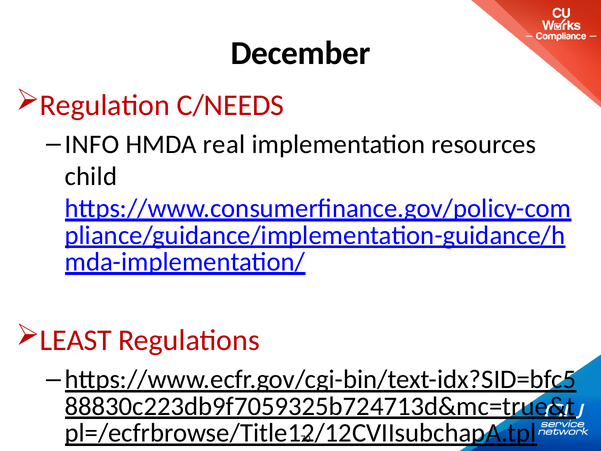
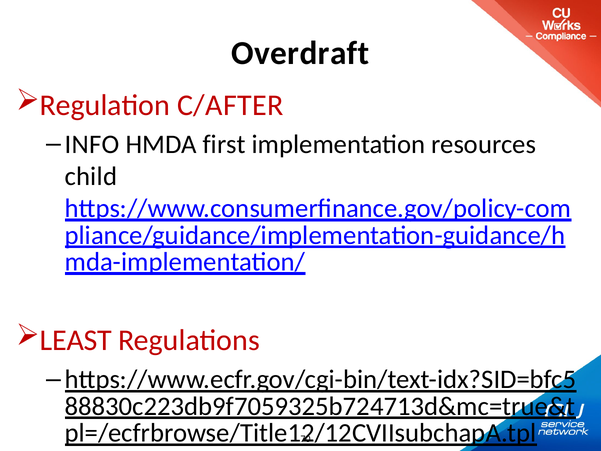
December: December -> Overdraft
C/NEEDS: C/NEEDS -> C/AFTER
real: real -> first
